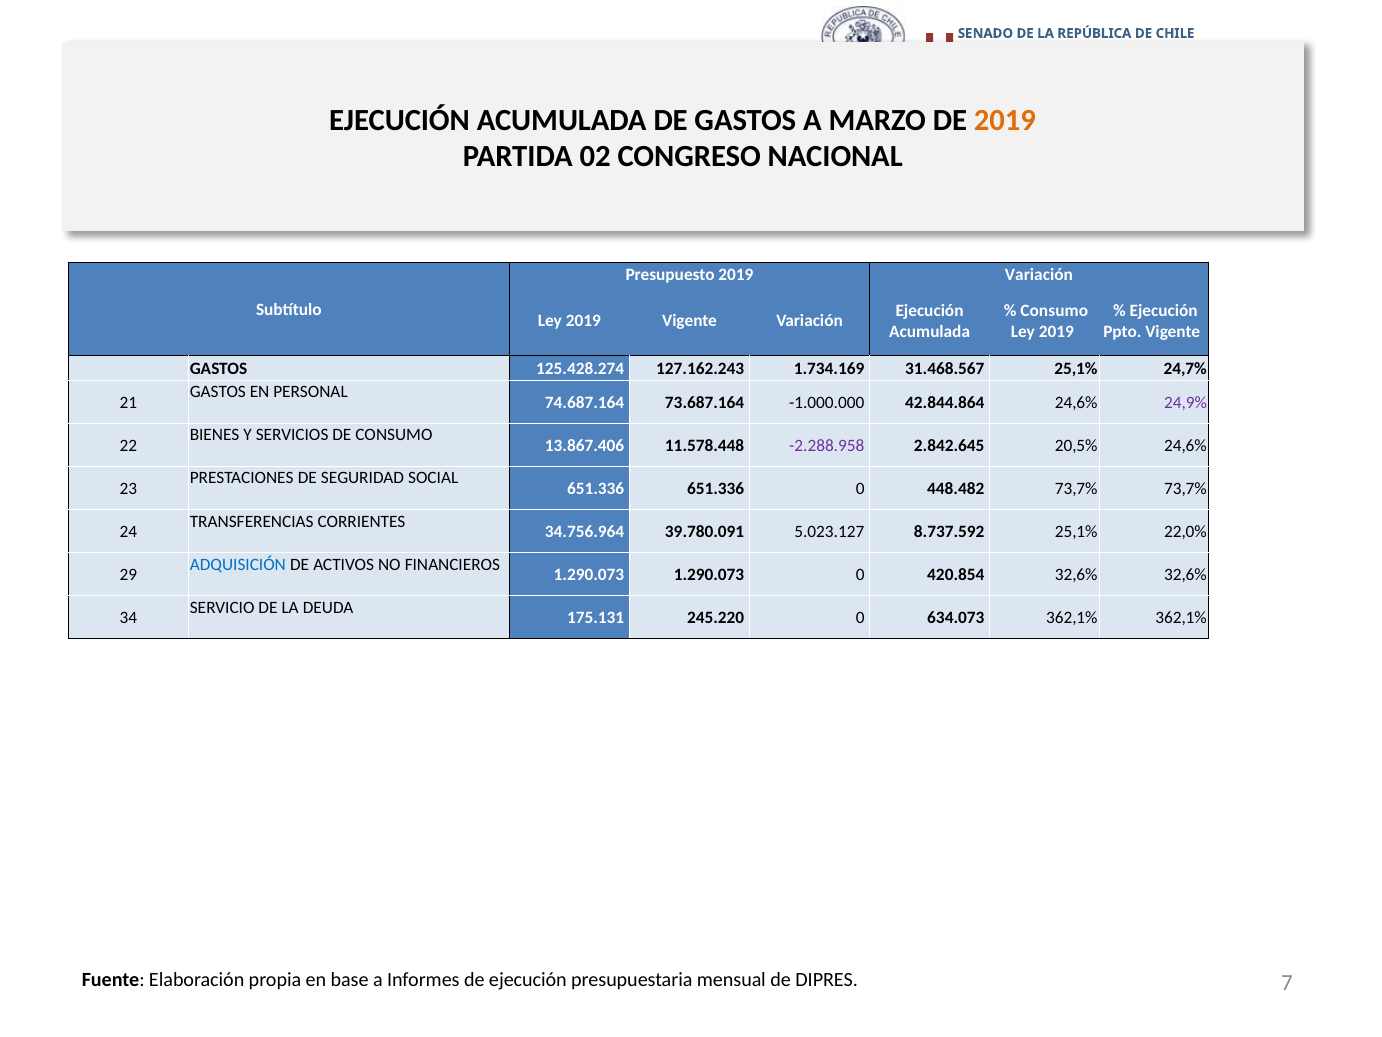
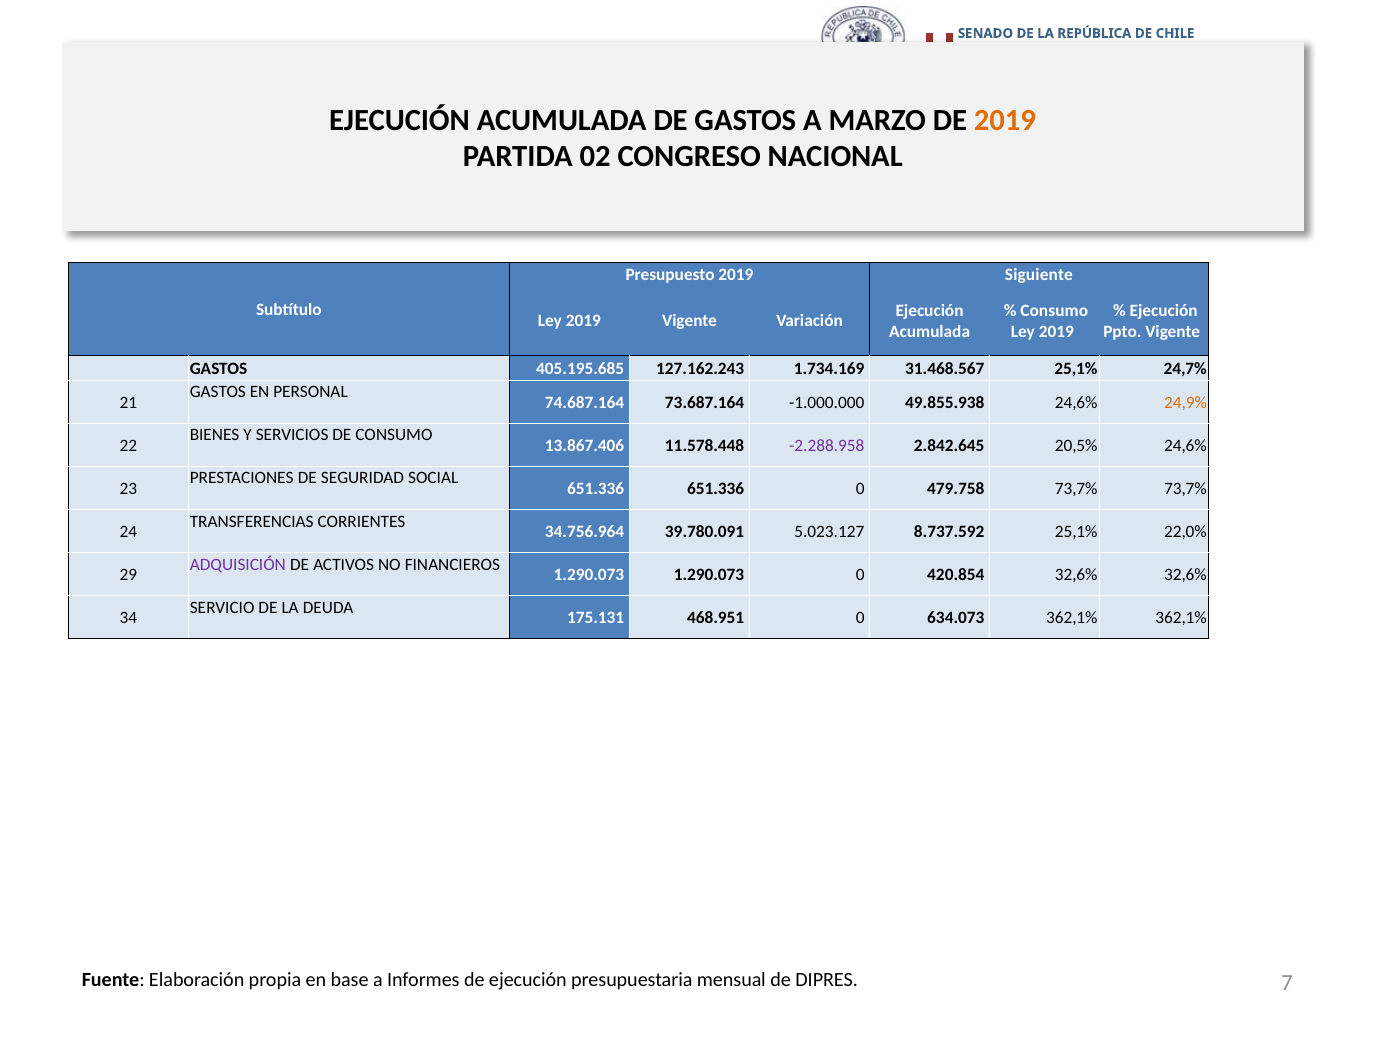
2019 Variación: Variación -> Siguiente
125.428.274: 125.428.274 -> 405.195.685
42.844.864: 42.844.864 -> 49.855.938
24,9% colour: purple -> orange
448.482: 448.482 -> 479.758
ADQUISICIÓN colour: blue -> purple
245.220: 245.220 -> 468.951
